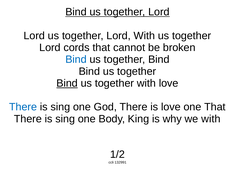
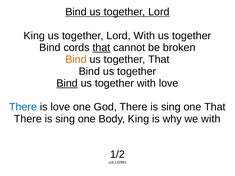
Lord at (34, 36): Lord -> King
Lord at (50, 48): Lord -> Bind
that at (101, 48) underline: none -> present
Bind at (76, 60) colour: blue -> orange
Bind at (159, 60): Bind -> That
sing at (60, 107): sing -> love
God There is love: love -> sing
